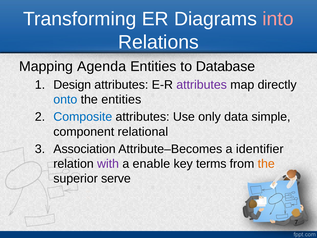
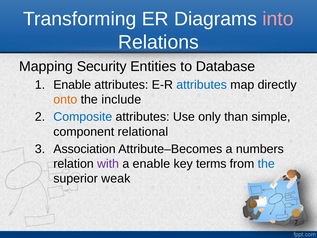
Agenda: Agenda -> Security
Design at (72, 85): Design -> Enable
attributes at (202, 85) colour: purple -> blue
onto colour: blue -> orange
the entities: entities -> include
data: data -> than
identifier: identifier -> numbers
the at (266, 164) colour: orange -> blue
serve: serve -> weak
